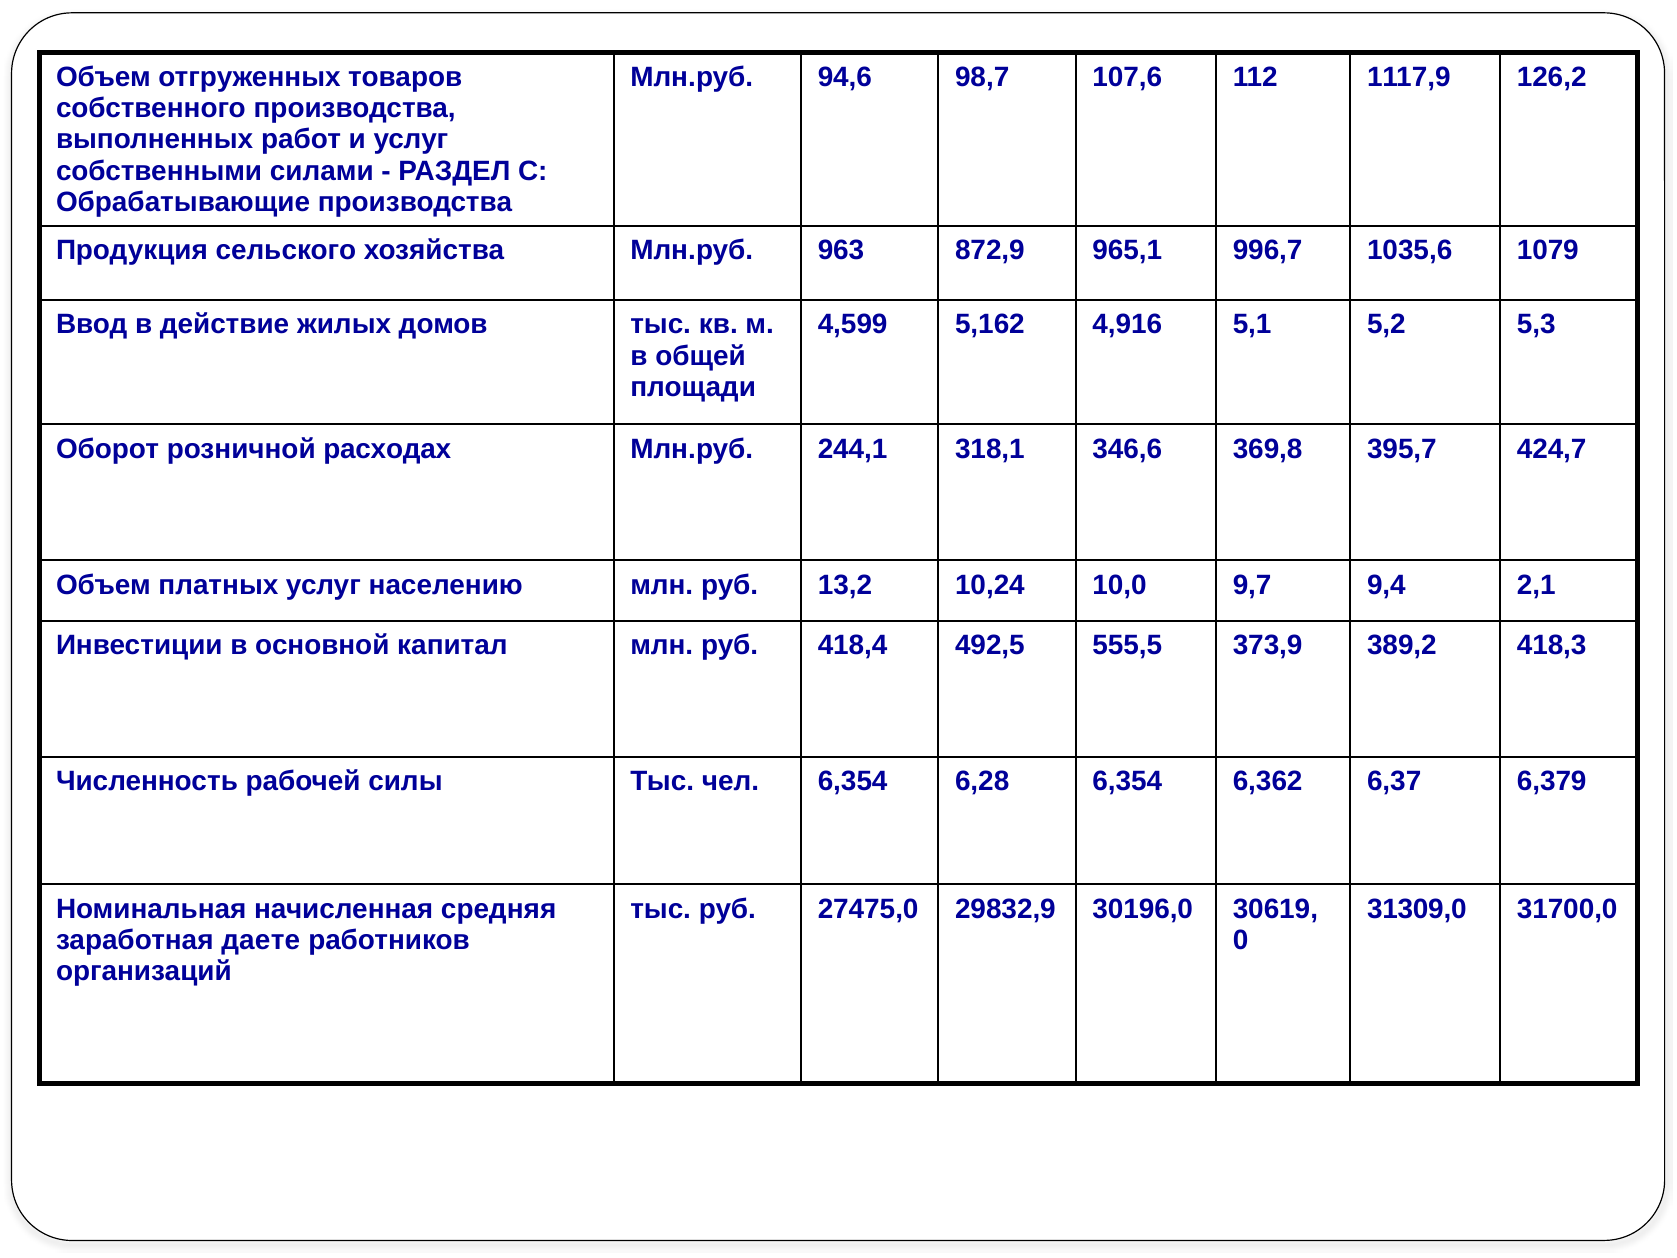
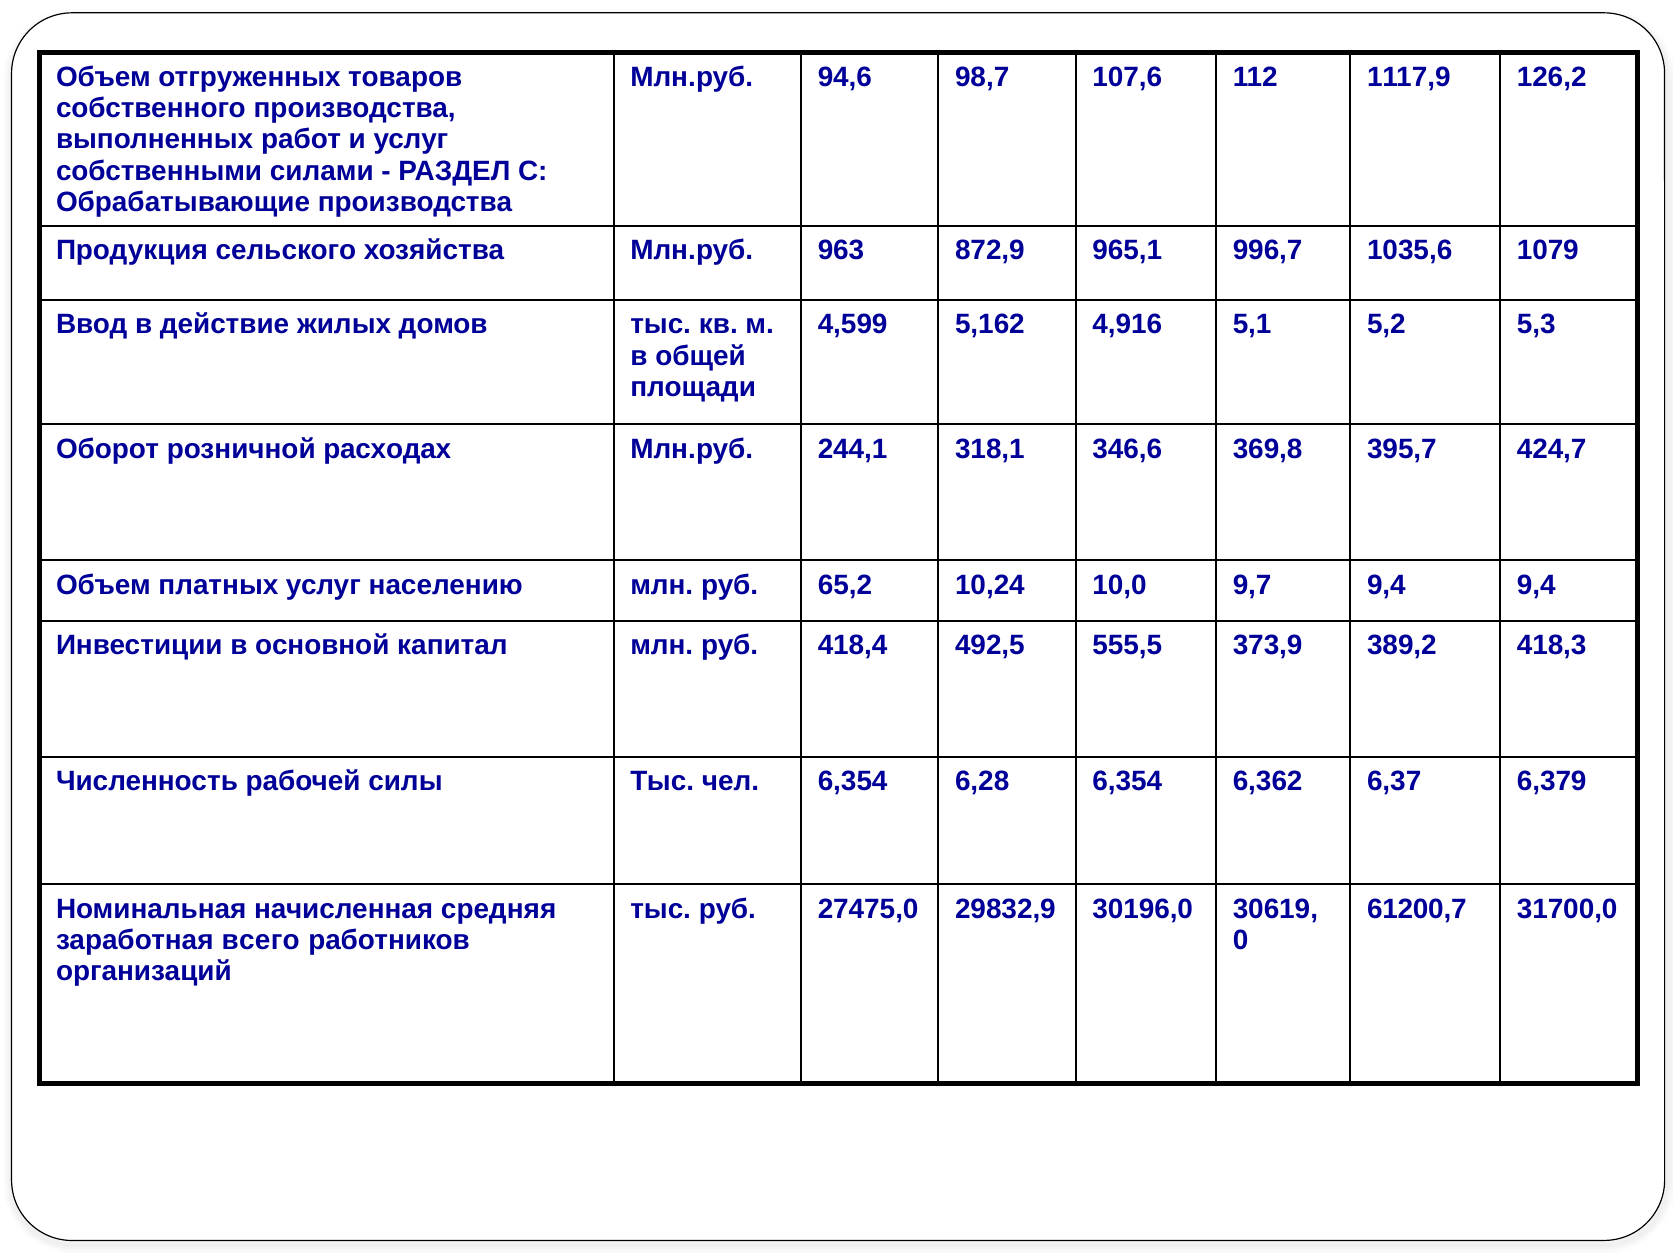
13,2: 13,2 -> 65,2
9,4 2,1: 2,1 -> 9,4
31309,0: 31309,0 -> 61200,7
даете: даете -> всего
